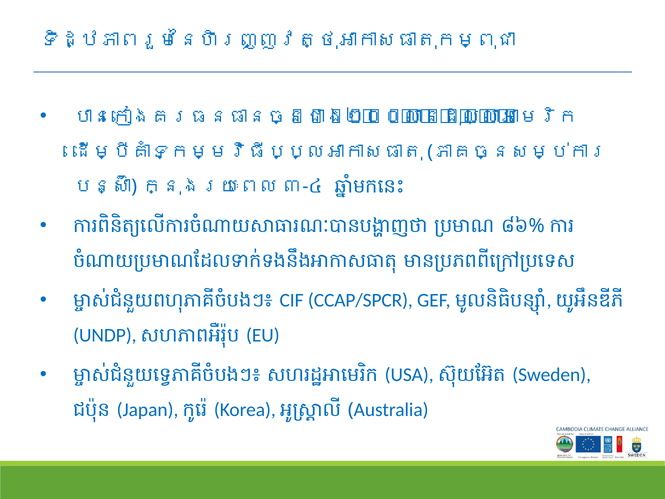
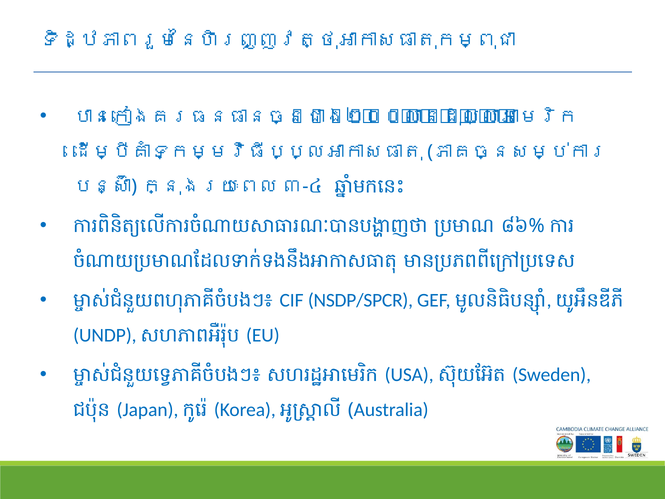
CCAP/SPCR: CCAP/SPCR -> NSDP/SPCR
